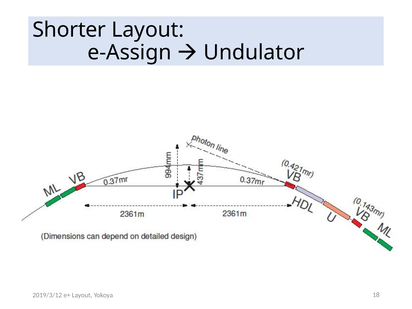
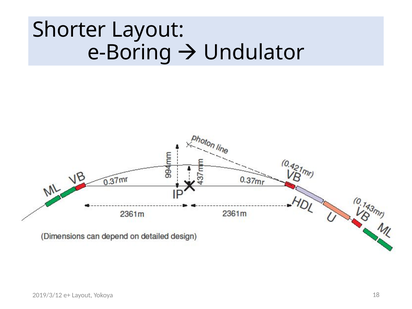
e-Assign: e-Assign -> e-Boring
